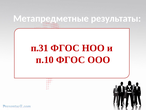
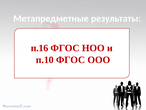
п.31: п.31 -> п.16
